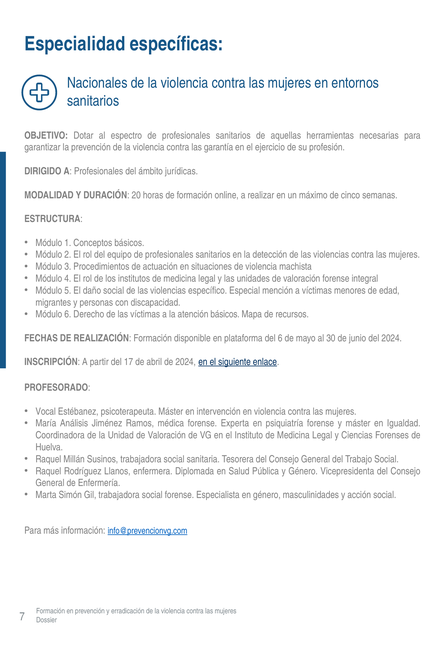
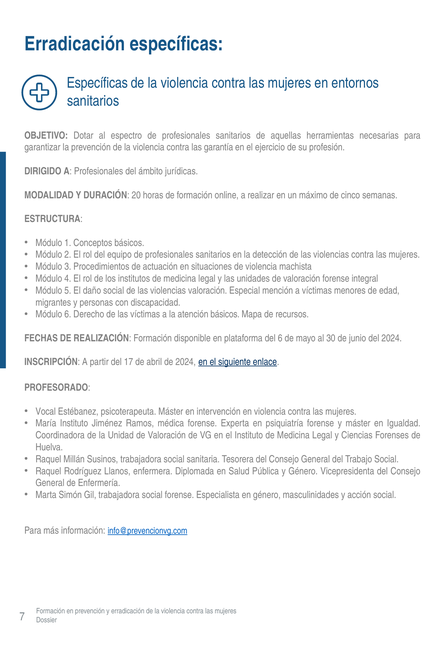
Especialidad at (75, 44): Especialidad -> Erradicación
Nacionales at (97, 83): Nacionales -> Específicas
violencias específico: específico -> valoración
María Análisis: Análisis -> Instituto
